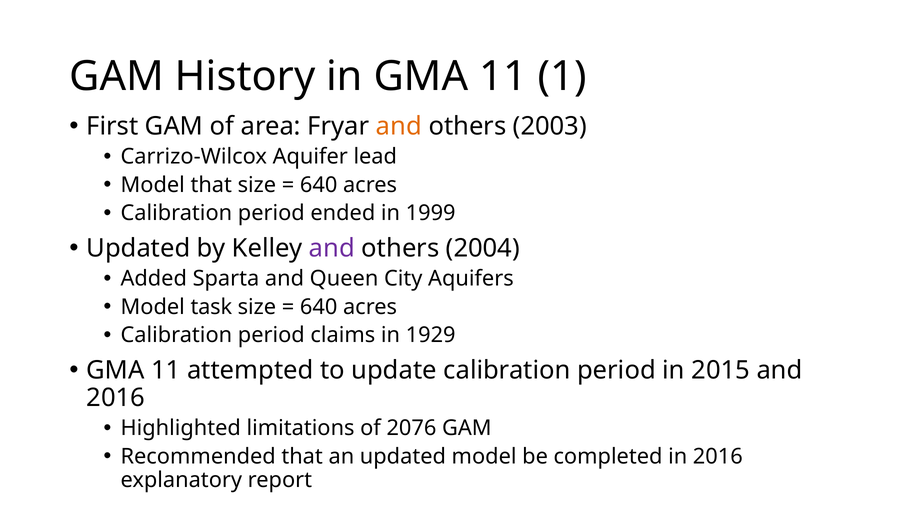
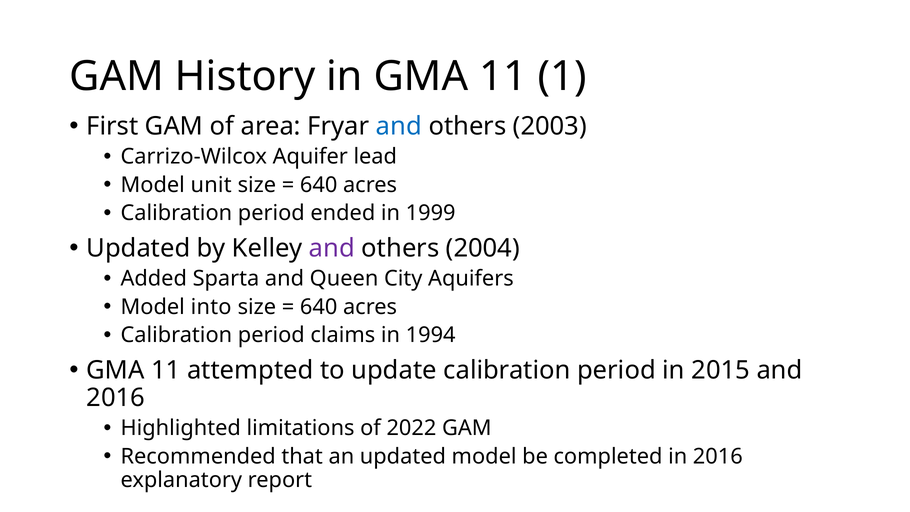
and at (399, 126) colour: orange -> blue
Model that: that -> unit
task: task -> into
1929: 1929 -> 1994
2076: 2076 -> 2022
